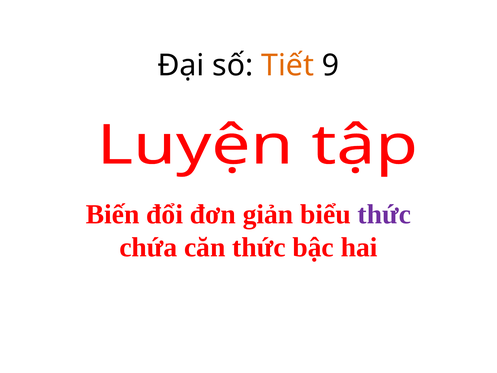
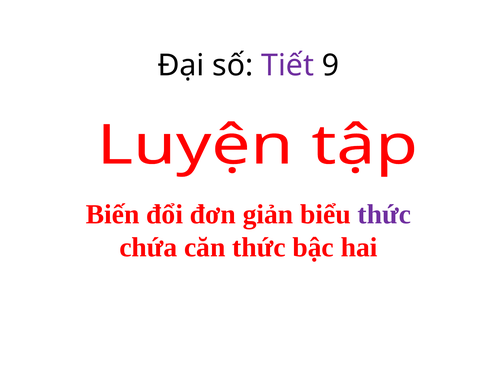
Tiết colour: orange -> purple
